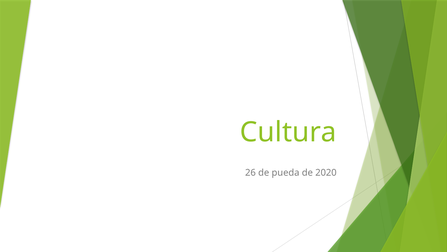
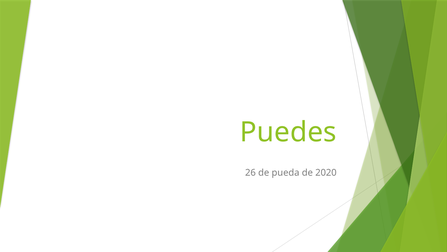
Cultura: Cultura -> Puedes
